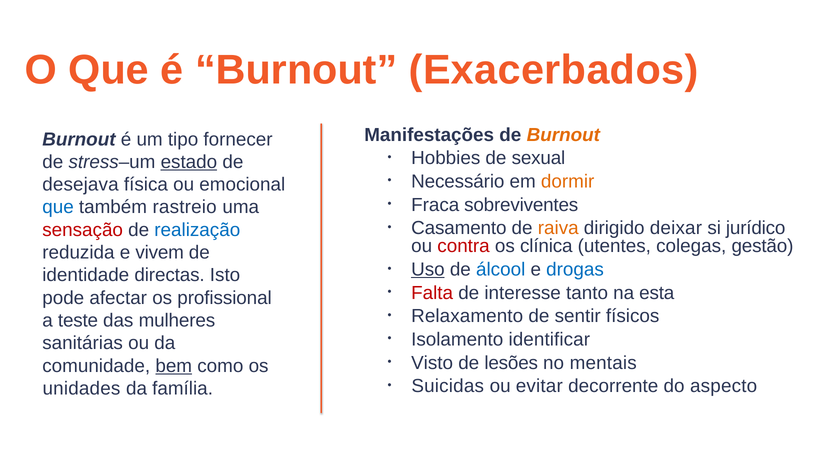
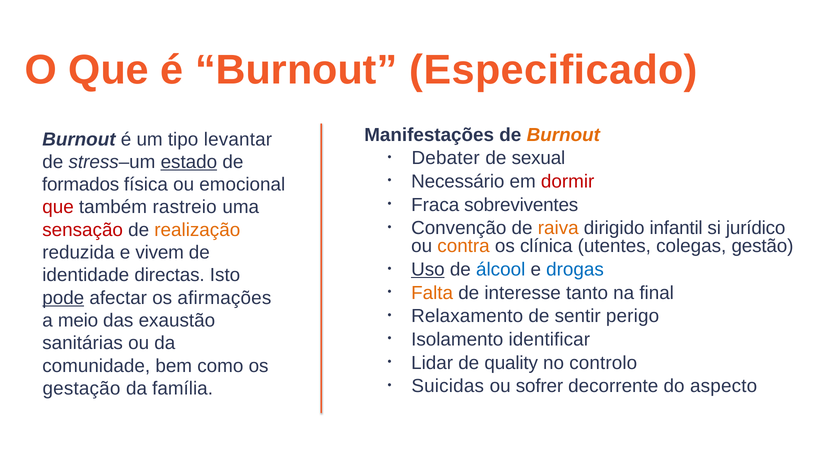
Exacerbados: Exacerbados -> Especificado
fornecer: fornecer -> levantar
Hobbies: Hobbies -> Debater
dormir colour: orange -> red
desejava: desejava -> formados
que at (58, 207) colour: blue -> red
realização colour: blue -> orange
Casamento: Casamento -> Convenção
deixar: deixar -> infantil
contra colour: red -> orange
Falta colour: red -> orange
esta: esta -> final
pode underline: none -> present
profissional: profissional -> afirmações
físicos: físicos -> perigo
teste: teste -> meio
mulheres: mulheres -> exaustão
Visto: Visto -> Lidar
lesões: lesões -> quality
mentais: mentais -> controlo
bem underline: present -> none
evitar: evitar -> sofrer
unidades: unidades -> gestação
